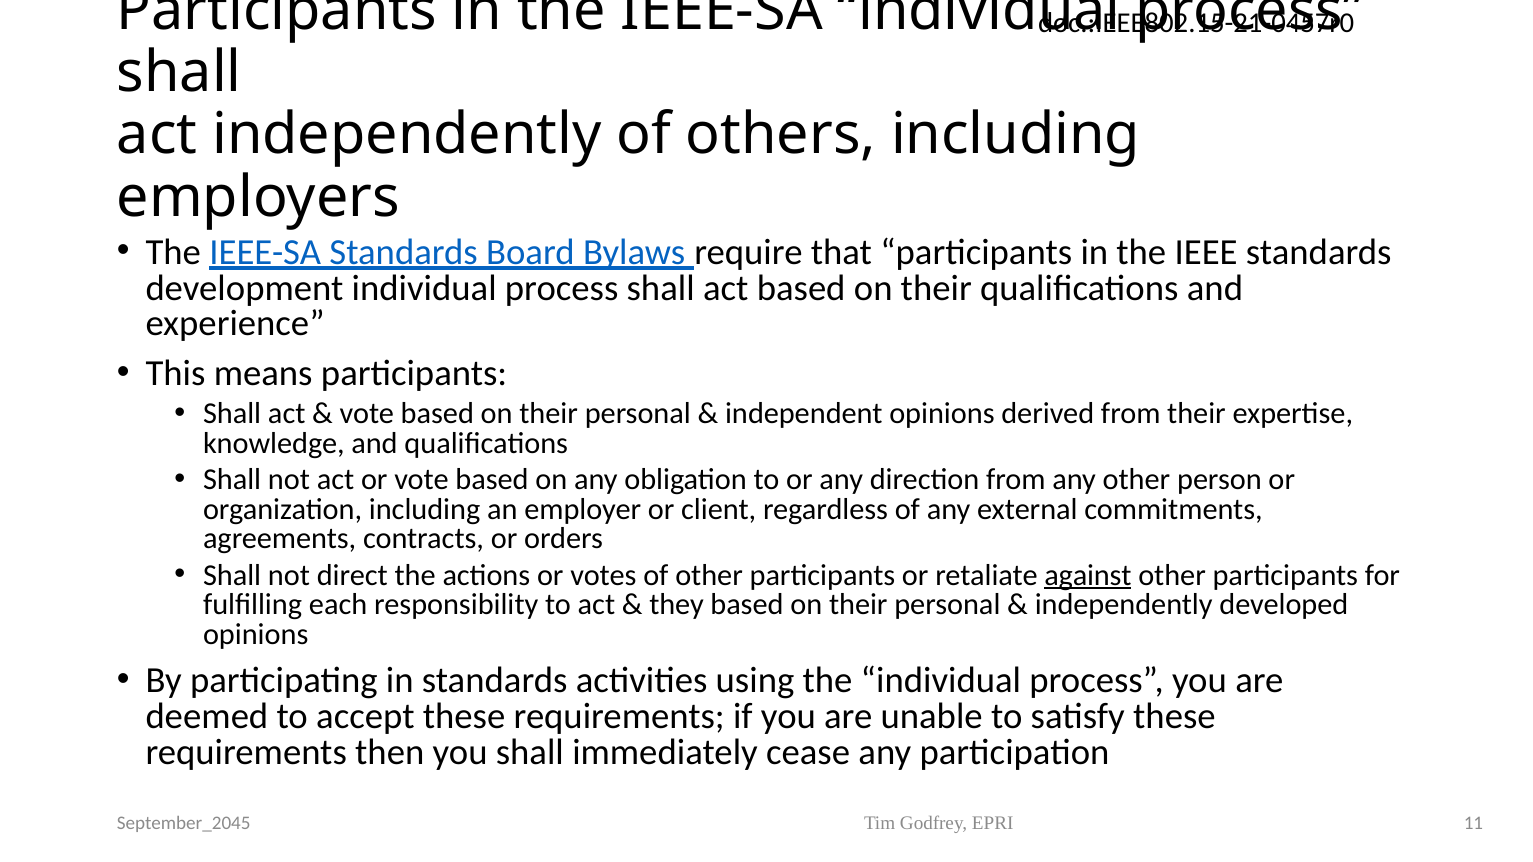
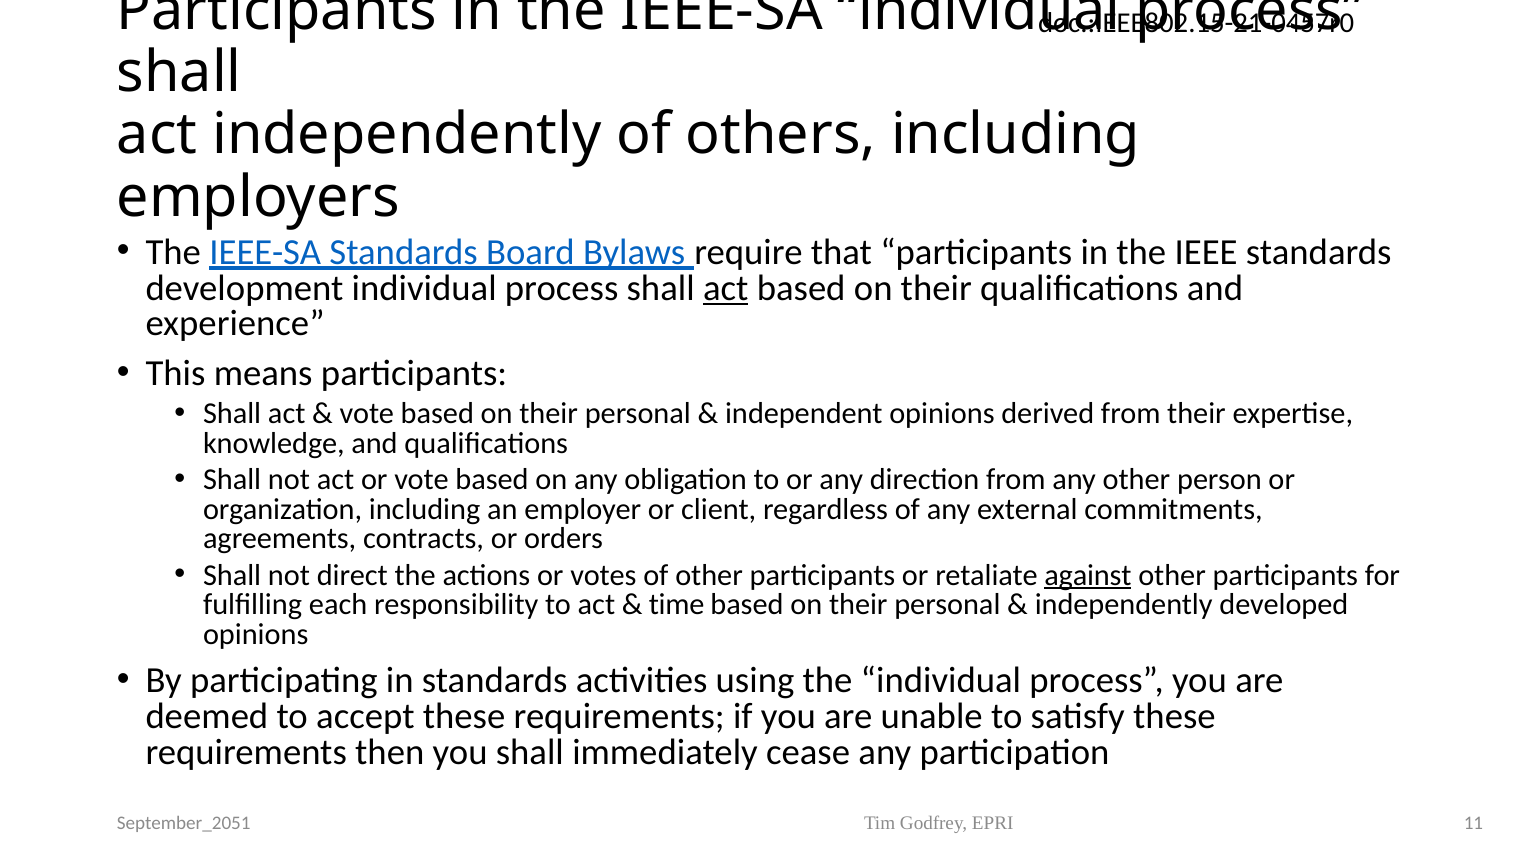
act at (726, 288) underline: none -> present
they: they -> time
September_2045: September_2045 -> September_2051
